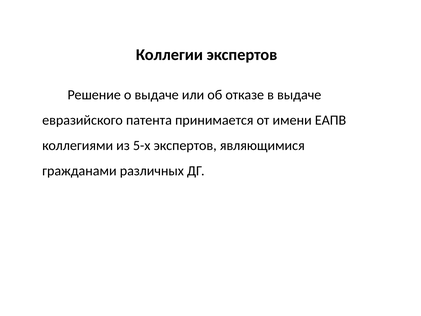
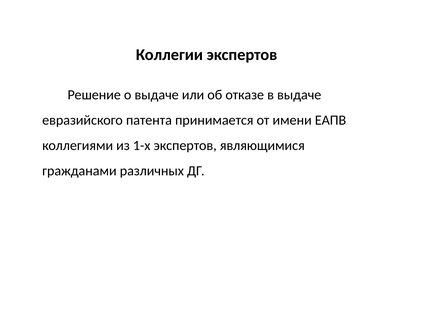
5-х: 5-х -> 1-х
